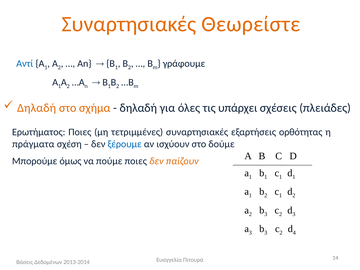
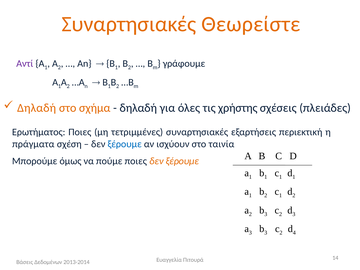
Αντί colour: blue -> purple
υπάρχει: υπάρχει -> χρήστης
ορθότητας: ορθότητας -> περιεκτική
δούμε: δούμε -> ταινία
ποιες δεν παίζουν: παίζουν -> ξέρουμε
